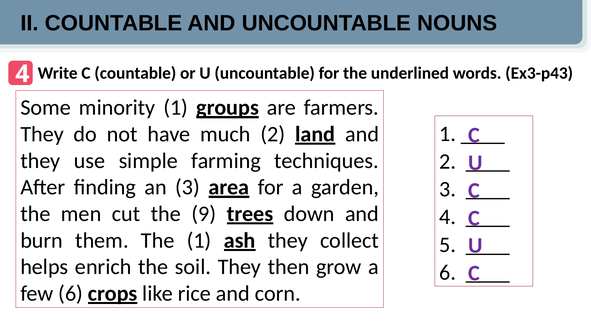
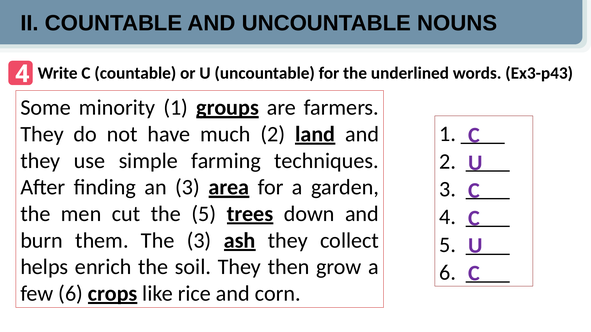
the 9: 9 -> 5
The 1: 1 -> 3
